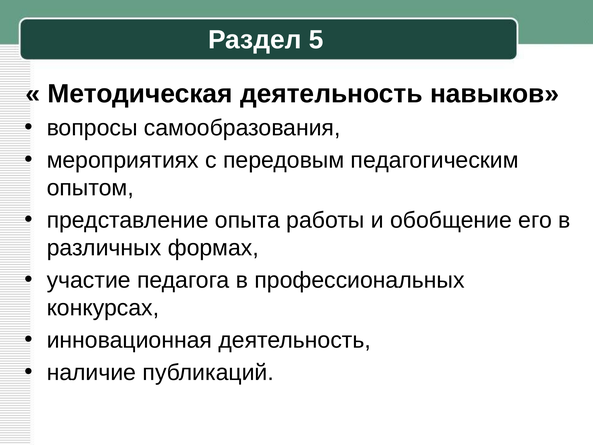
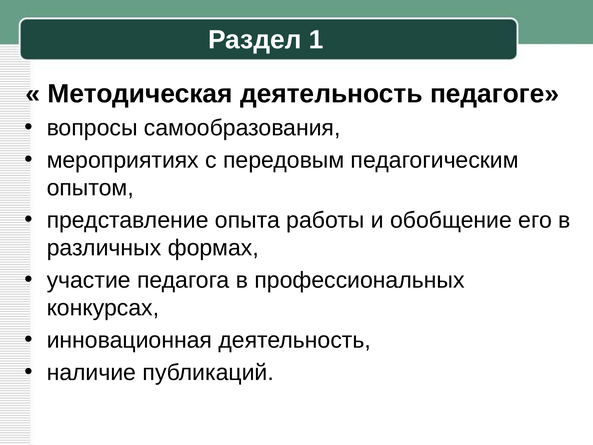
5: 5 -> 1
навыков: навыков -> педагоге
